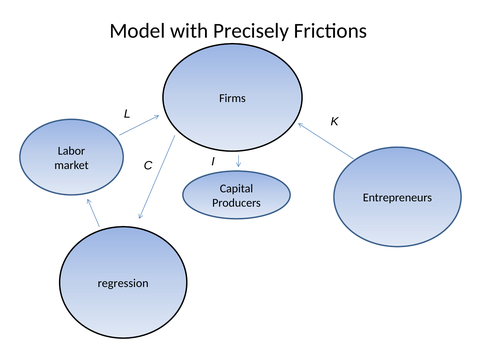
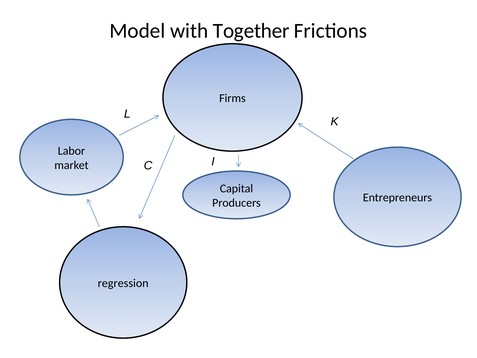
Precisely: Precisely -> Together
